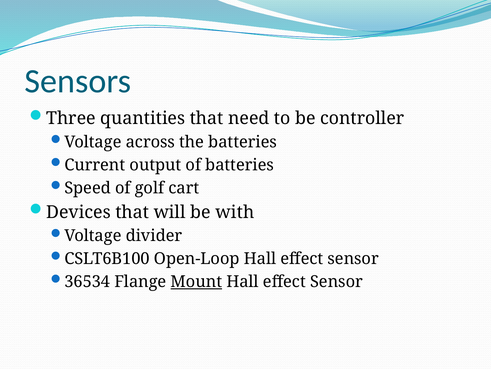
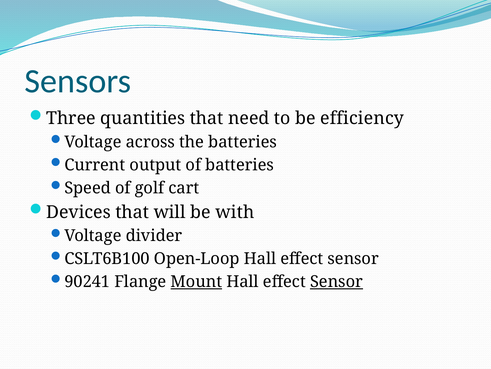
controller: controller -> efficiency
36534: 36534 -> 90241
Sensor at (336, 281) underline: none -> present
